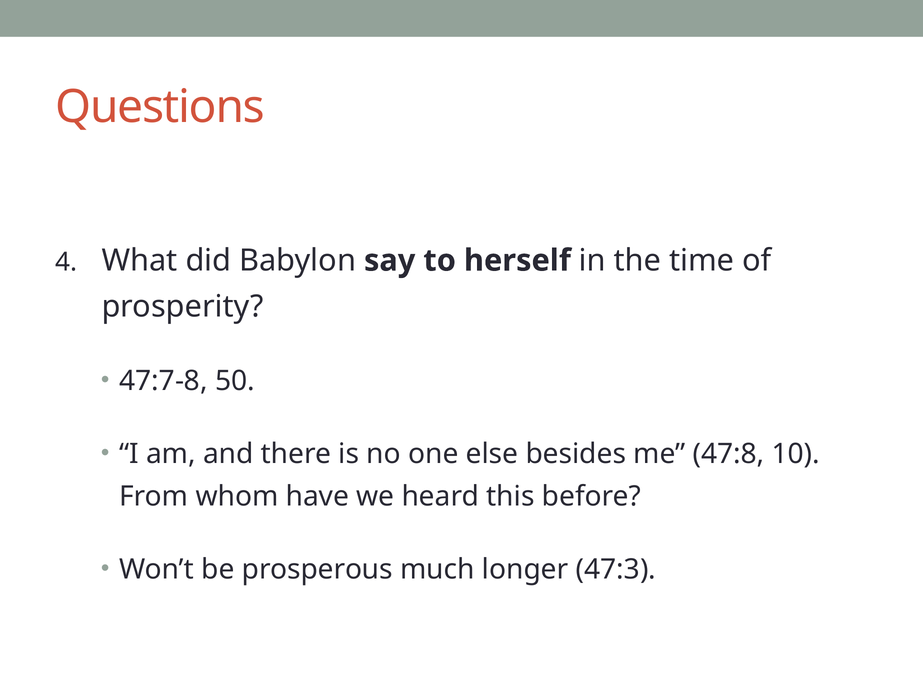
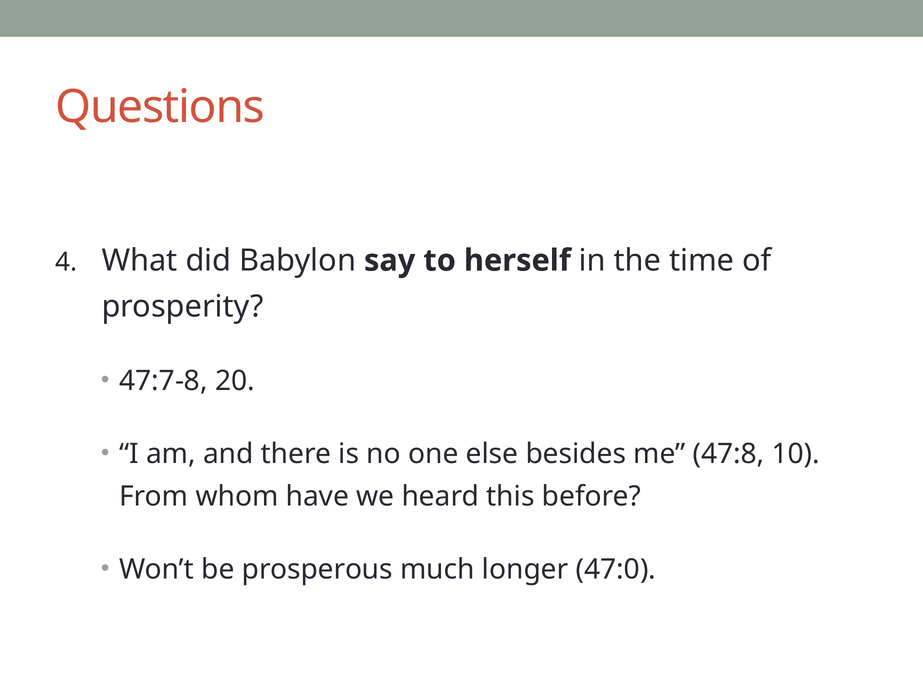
50: 50 -> 20
47:3: 47:3 -> 47:0
